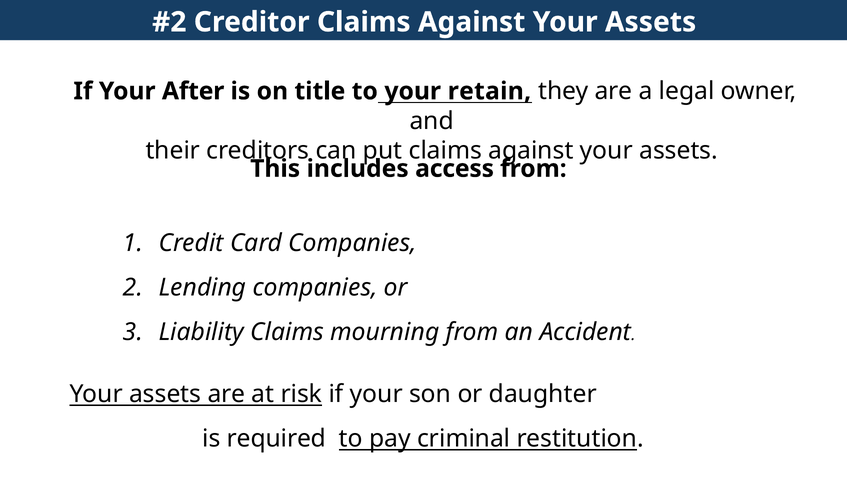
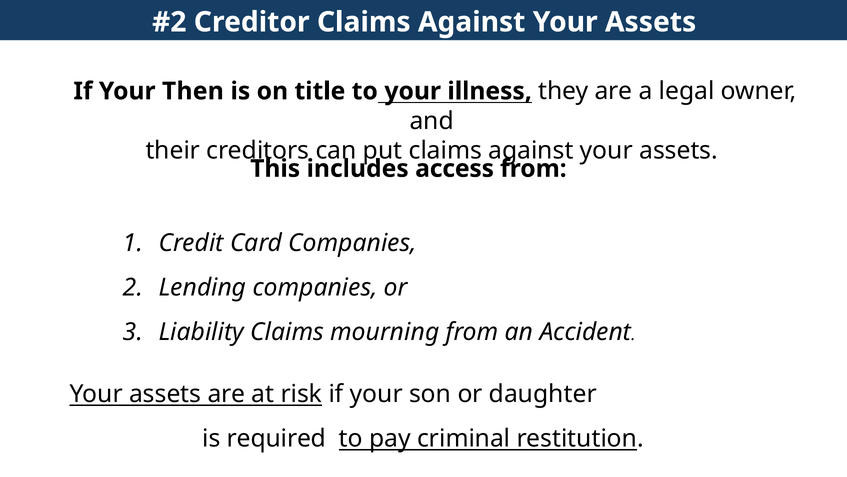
After: After -> Then
retain: retain -> illness
